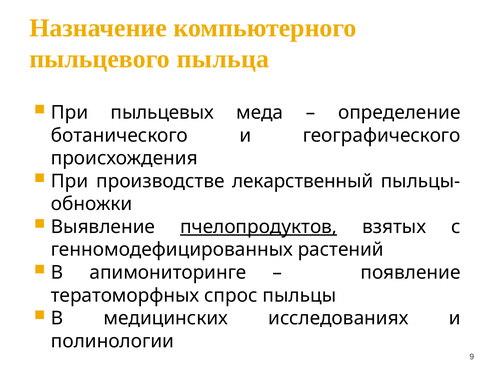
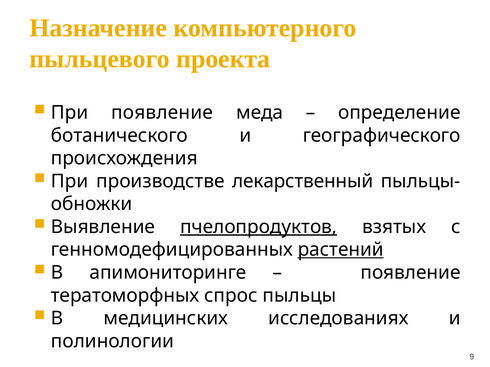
пыльца: пыльца -> проекта
При пыльцевых: пыльцевых -> появление
растений underline: none -> present
